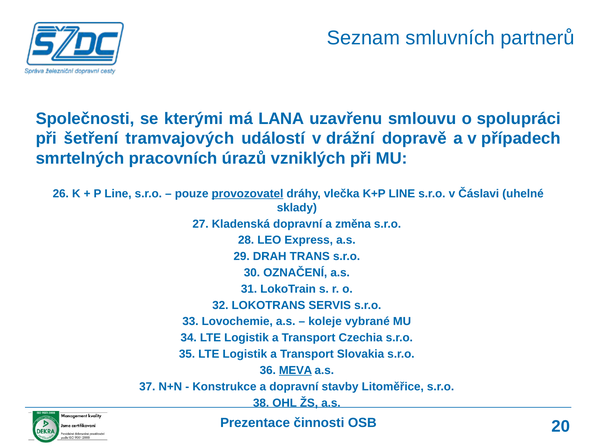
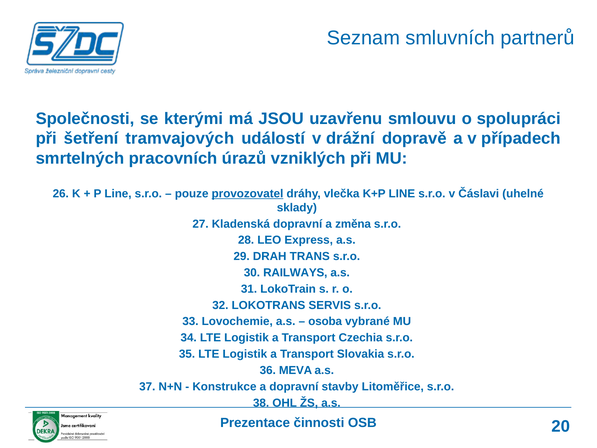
LANA: LANA -> JSOU
OZNAČENÍ: OZNAČENÍ -> RAILWAYS
koleje: koleje -> osoba
MEVA underline: present -> none
